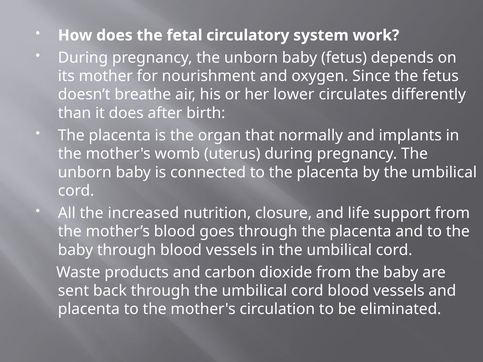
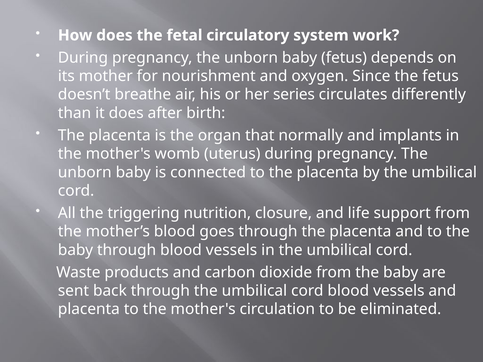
lower: lower -> series
increased: increased -> triggering
